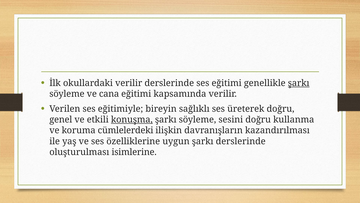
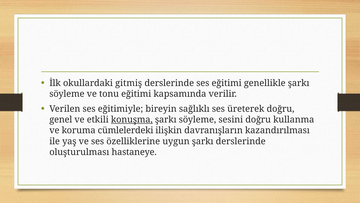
okullardaki verilir: verilir -> gitmiş
şarkı at (299, 83) underline: present -> none
cana: cana -> tonu
isimlerine: isimlerine -> hastaneye
